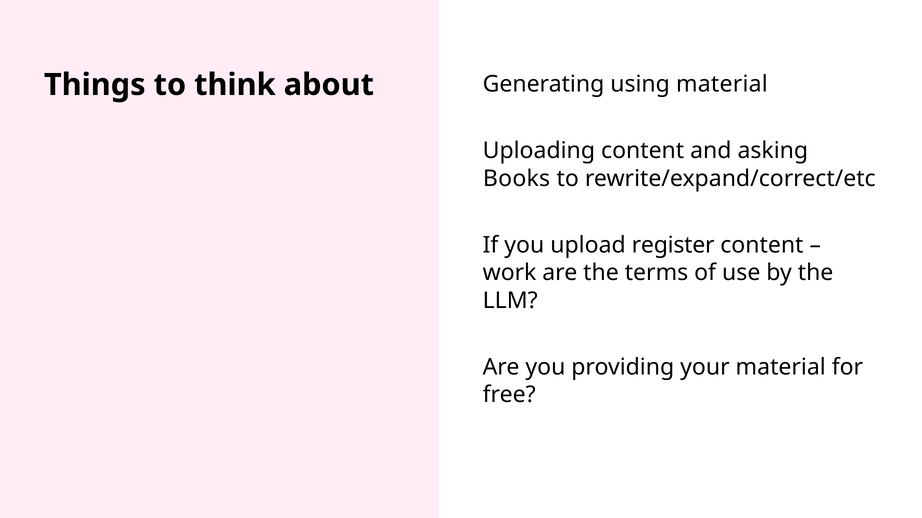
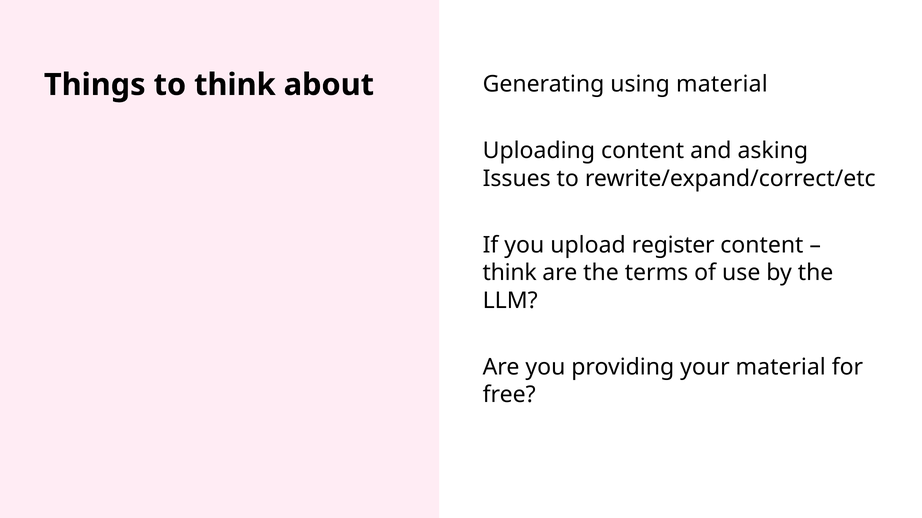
Books: Books -> Issues
work at (510, 273): work -> think
